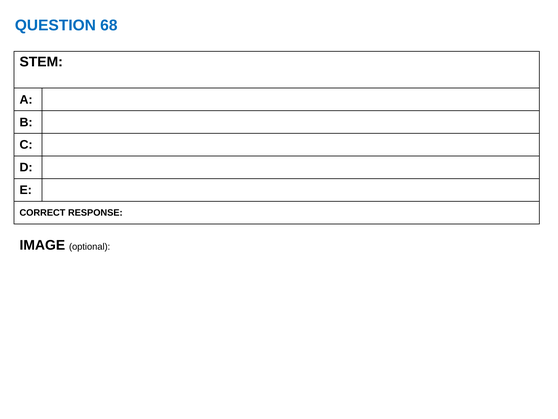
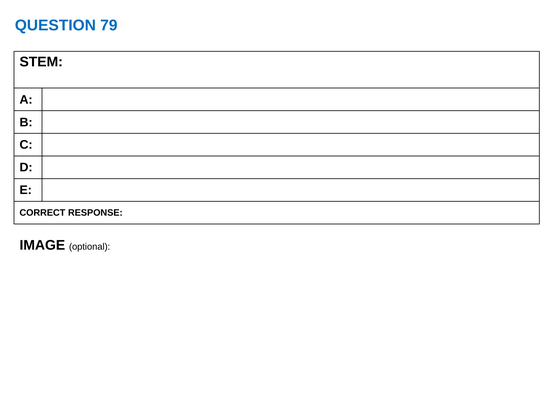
68: 68 -> 79
